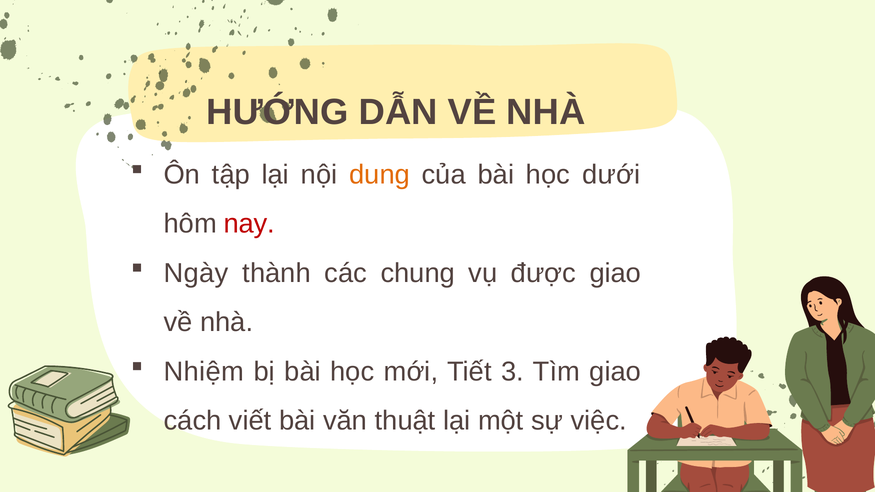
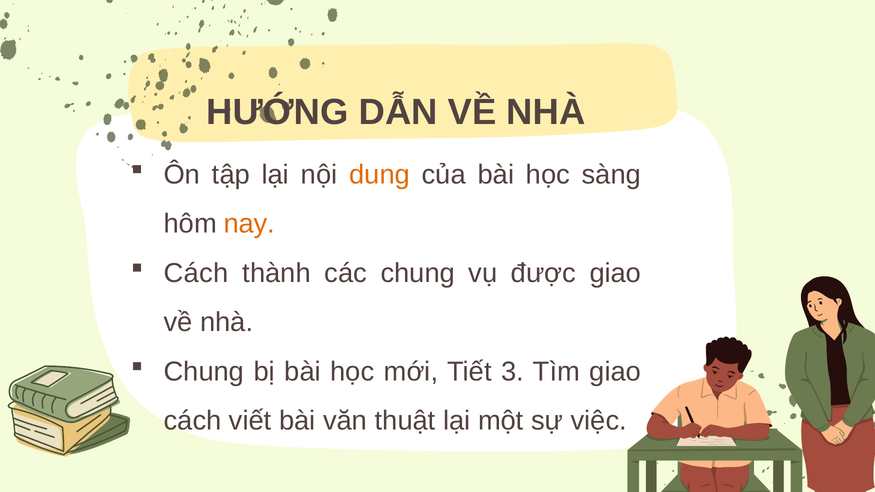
dưới: dưới -> sàng
nay colour: red -> orange
Ngày at (196, 273): Ngày -> Cách
Nhiệm at (204, 372): Nhiệm -> Chung
